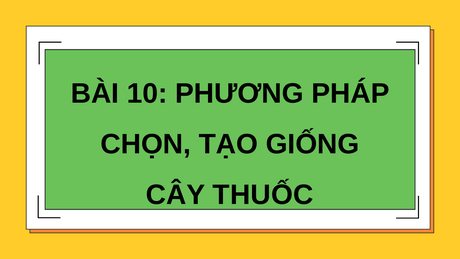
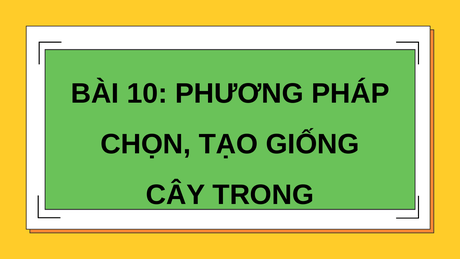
THUỐC: THUỐC -> TRONG
